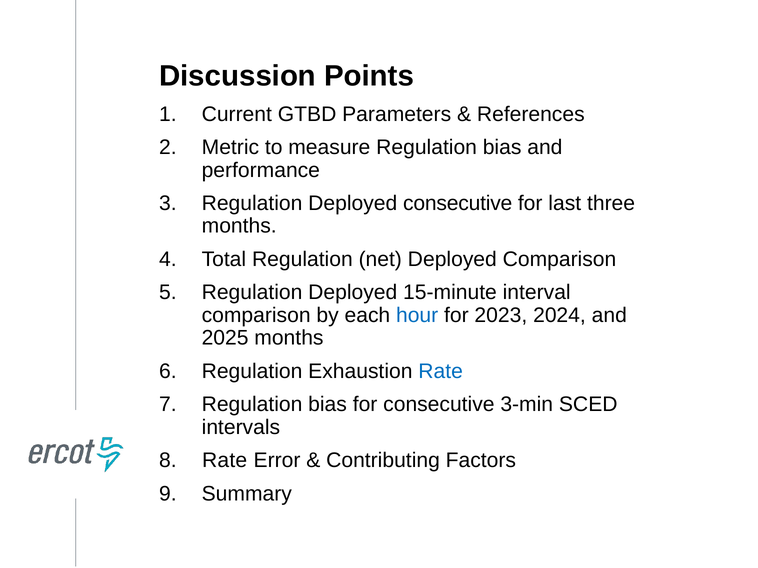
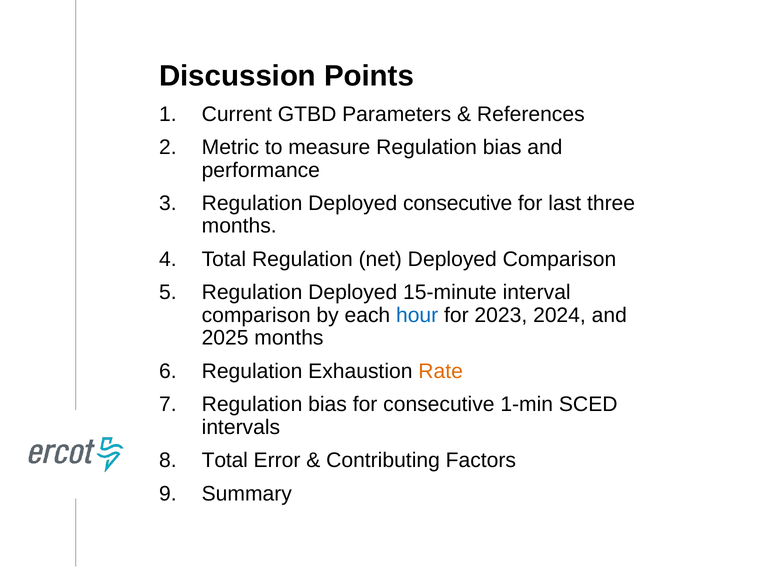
Rate at (441, 372) colour: blue -> orange
3-min: 3-min -> 1-min
Rate at (225, 461): Rate -> Total
